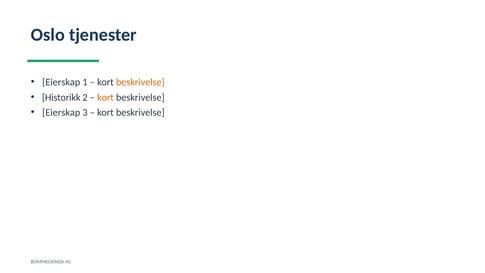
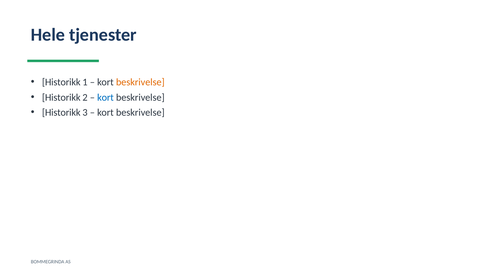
Oslo: Oslo -> Hele
Eierskap at (61, 82): Eierskap -> Historikk
kort at (106, 97) colour: orange -> blue
Eierskap at (61, 112): Eierskap -> Historikk
